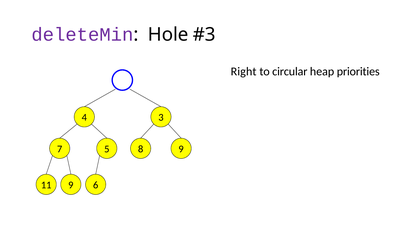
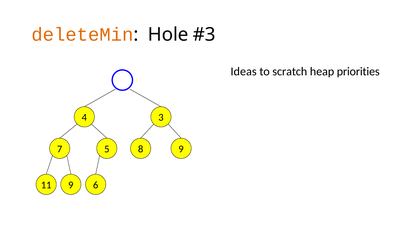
deleteMin colour: purple -> orange
Right: Right -> Ideas
circular: circular -> scratch
